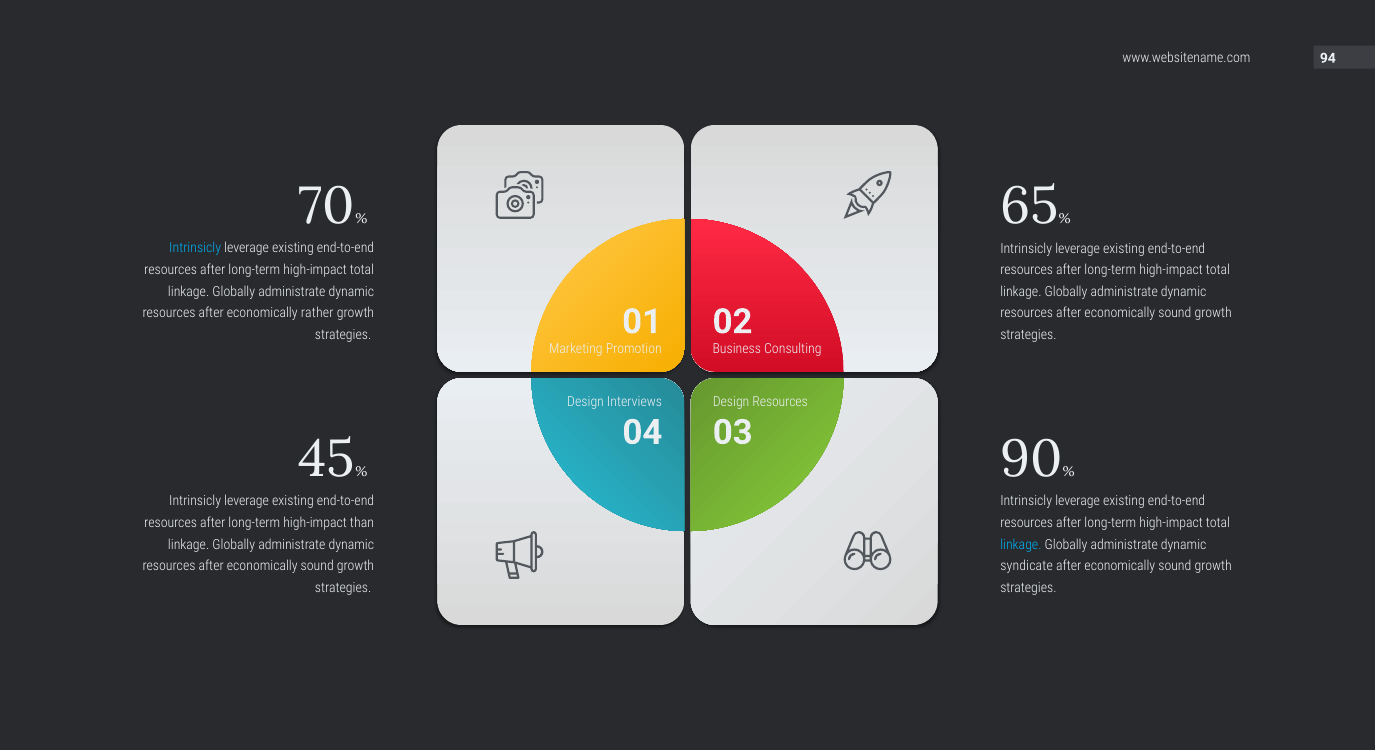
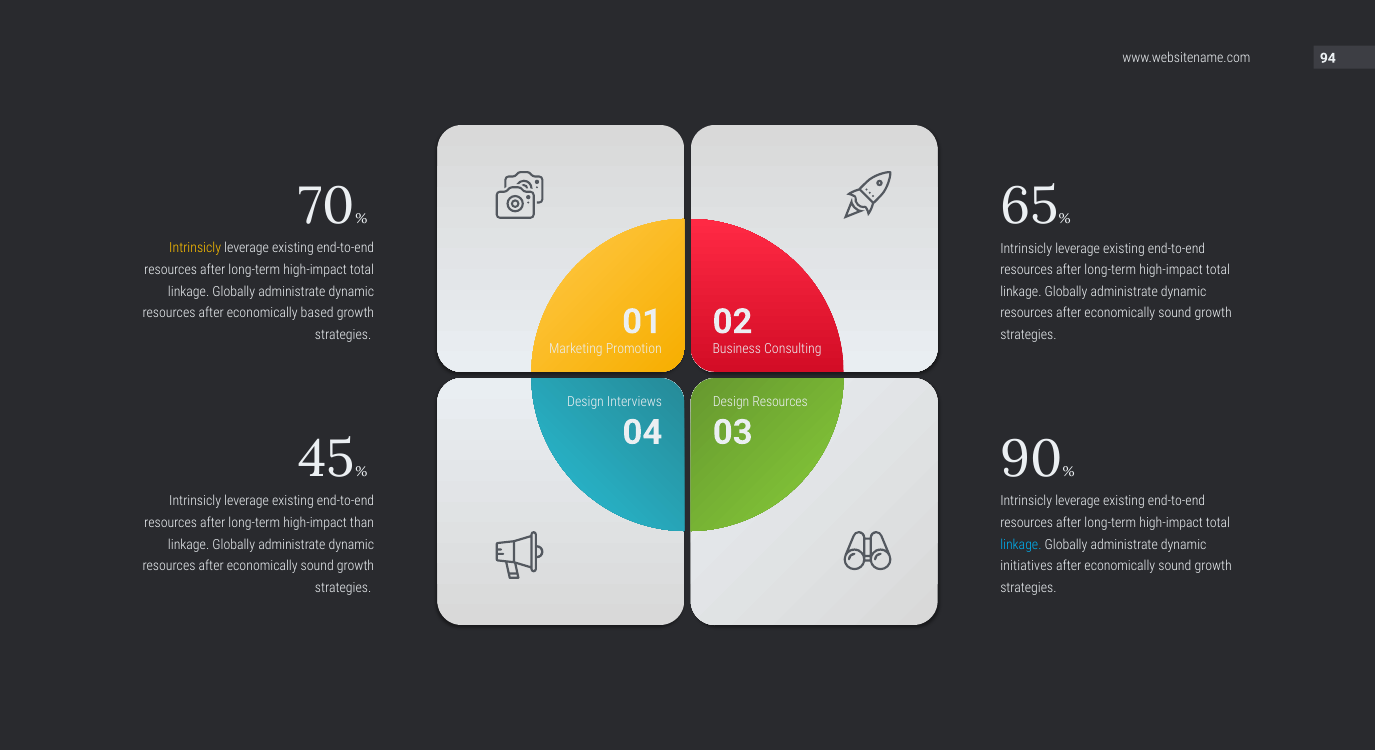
Intrinsicly at (195, 248) colour: light blue -> yellow
rather: rather -> based
syndicate: syndicate -> initiatives
